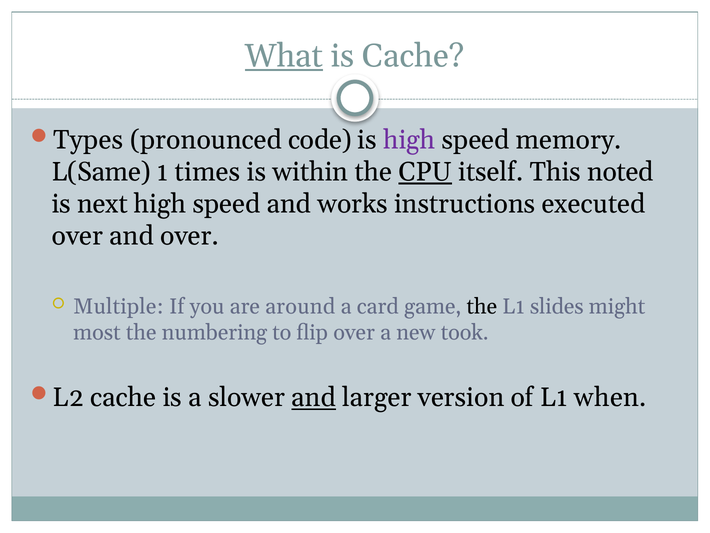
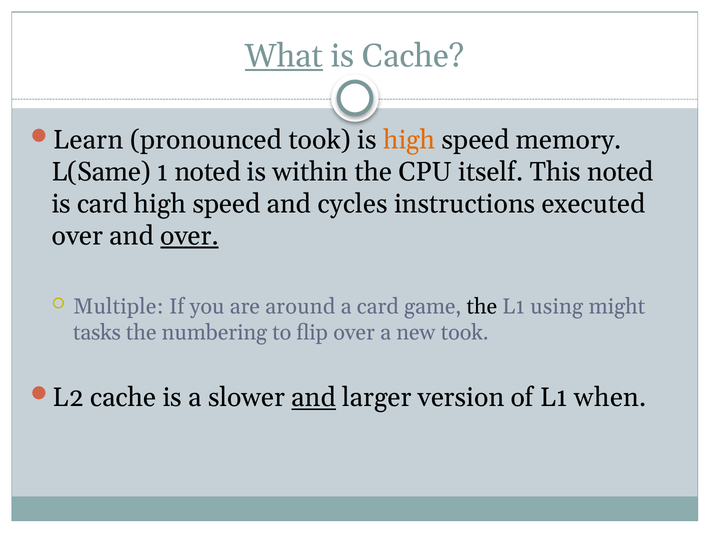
Types: Types -> Learn
pronounced code: code -> took
high at (409, 140) colour: purple -> orange
1 times: times -> noted
CPU underline: present -> none
is next: next -> card
works: works -> cycles
over at (190, 236) underline: none -> present
slides: slides -> using
most: most -> tasks
